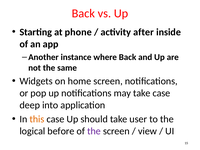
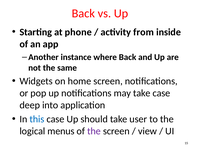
after: after -> from
this colour: orange -> blue
before: before -> menus
